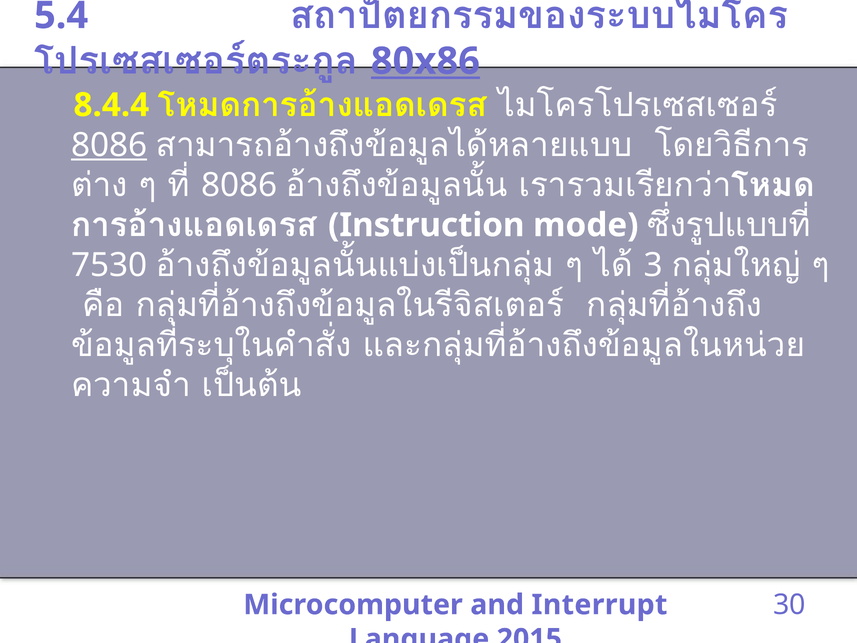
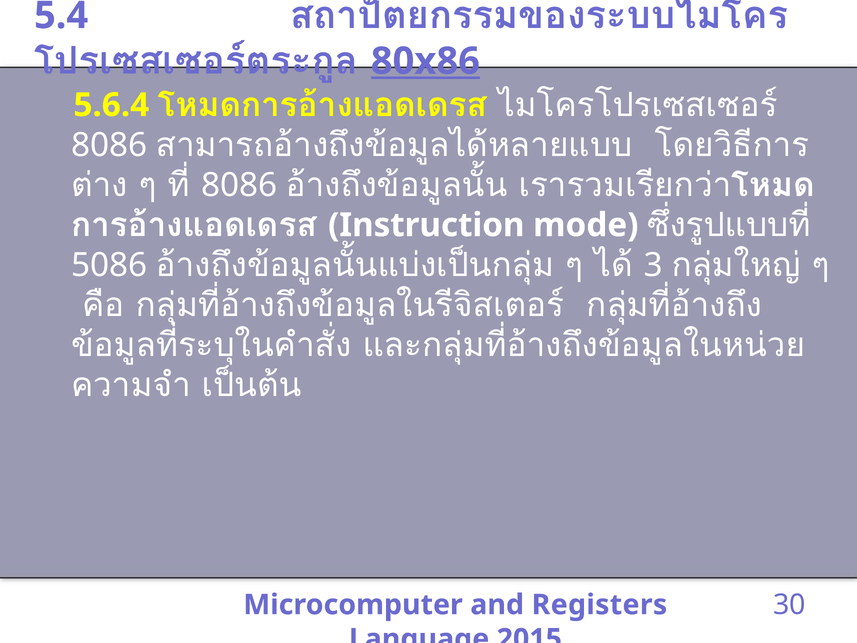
8.4.4: 8.4.4 -> 5.6.4
8086 at (109, 145) underline: present -> none
7530: 7530 -> 5086
Interrupt: Interrupt -> Registers
